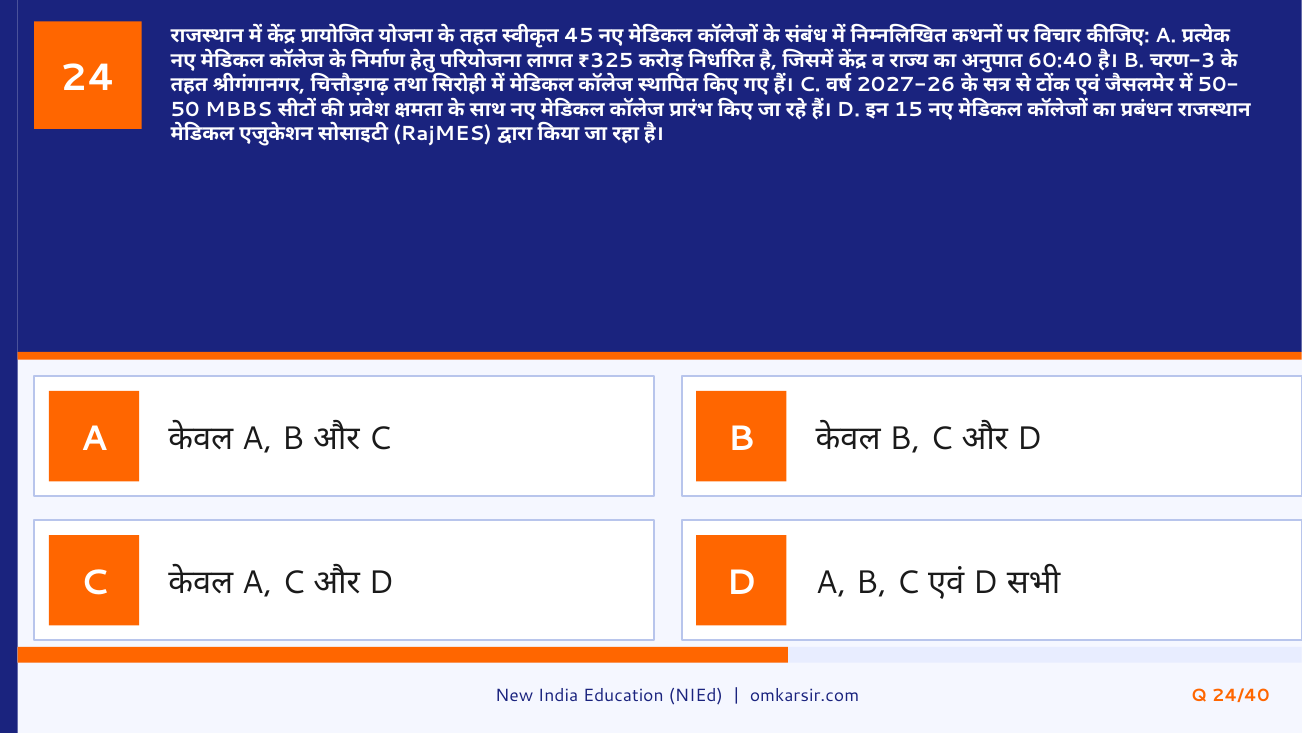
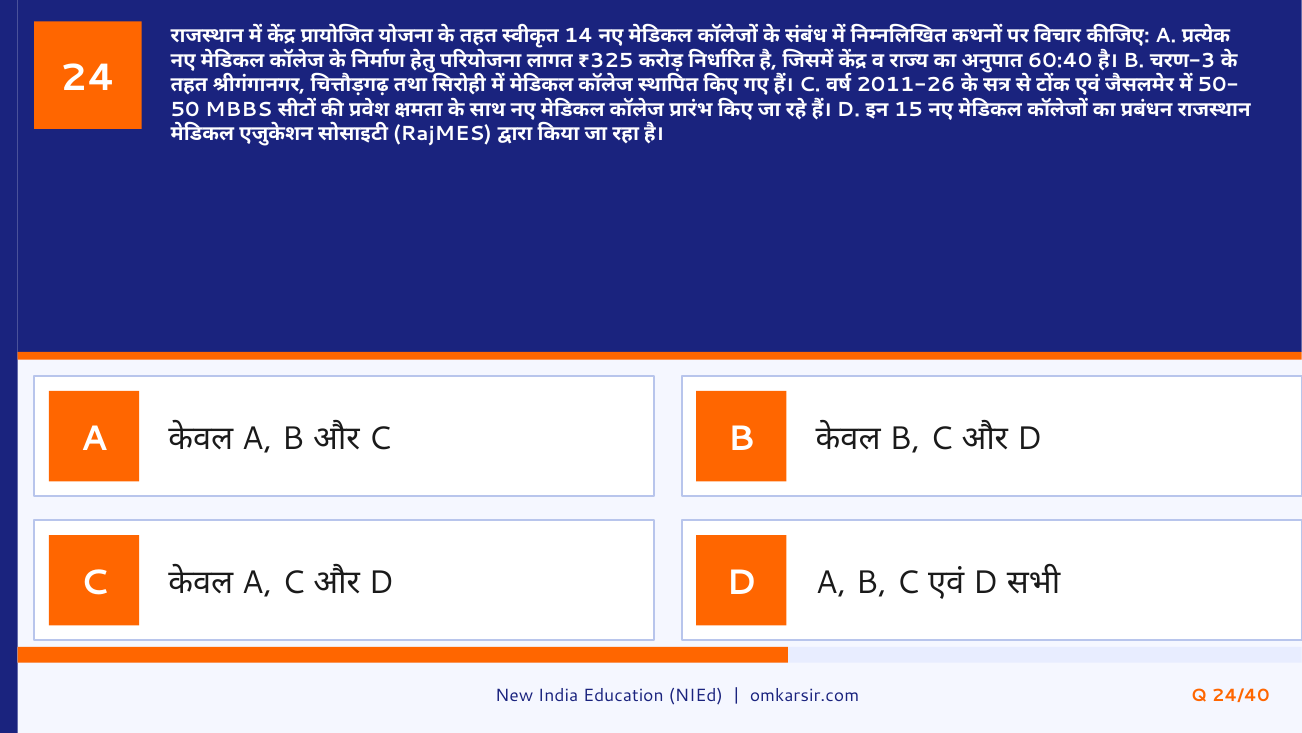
45: 45 -> 14
2027-26: 2027-26 -> 2011-26
